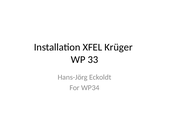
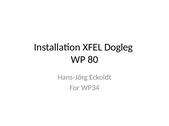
Krüger: Krüger -> Dogleg
33: 33 -> 80
